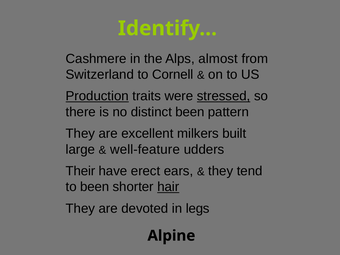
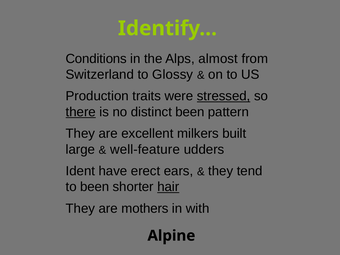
Cashmere: Cashmere -> Conditions
Cornell: Cornell -> Glossy
Production underline: present -> none
there underline: none -> present
Their: Their -> Ident
devoted: devoted -> mothers
legs: legs -> with
